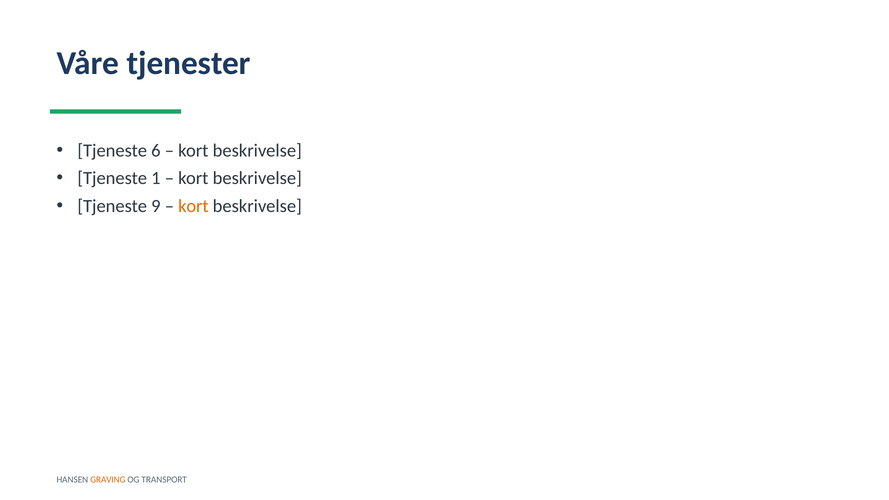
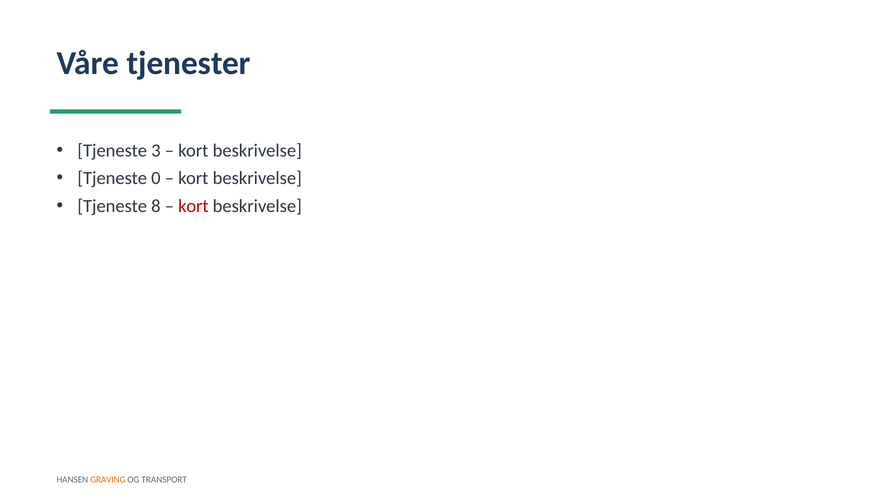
6: 6 -> 3
1: 1 -> 0
9: 9 -> 8
kort at (193, 206) colour: orange -> red
